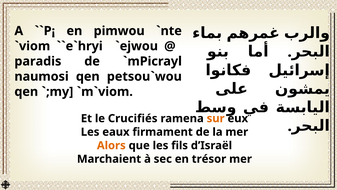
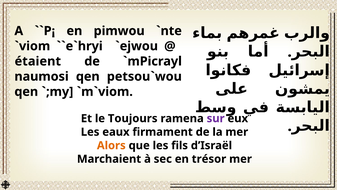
paradis: paradis -> étaient
Crucifiés: Crucifiés -> Toujours
sur colour: orange -> purple
